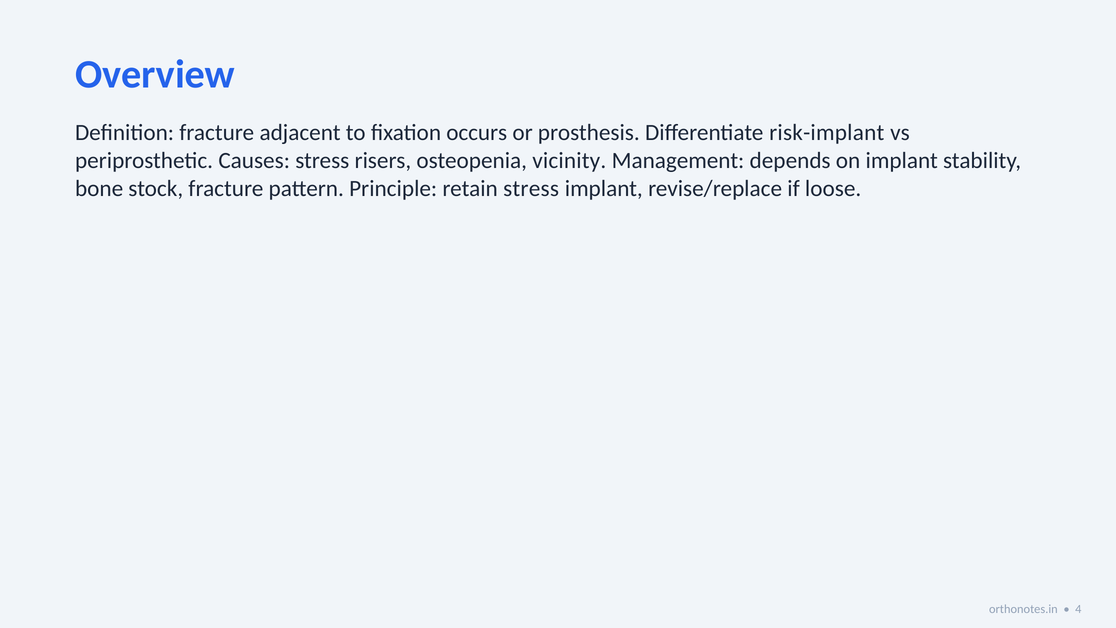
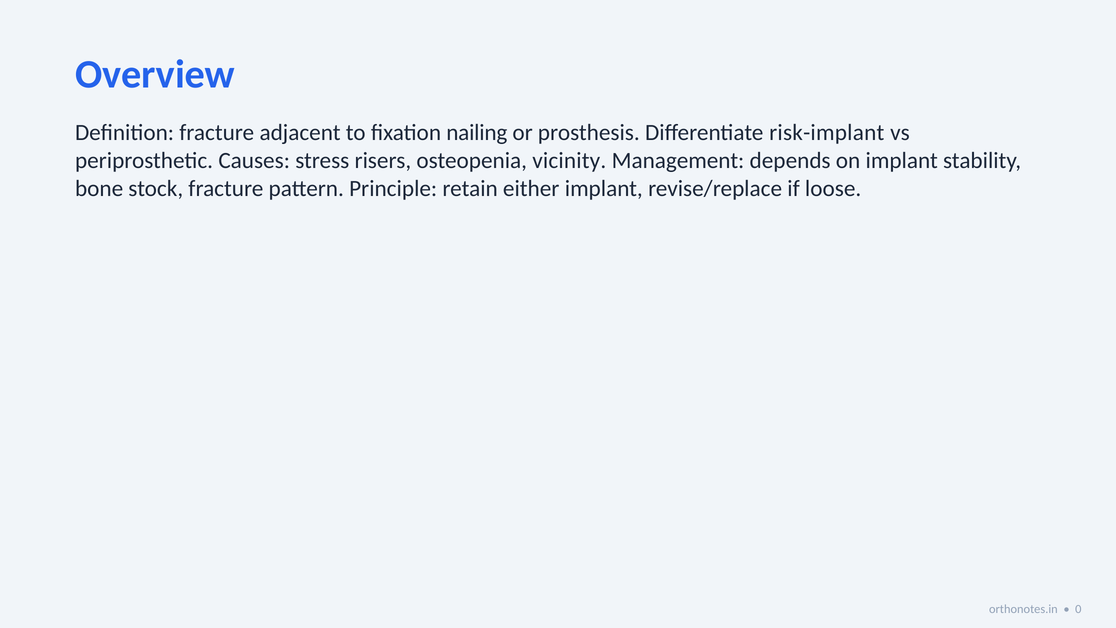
occurs: occurs -> nailing
retain stress: stress -> either
4: 4 -> 0
